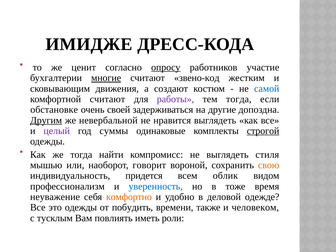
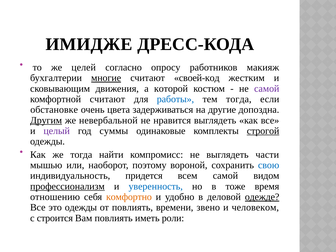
ценит: ценит -> целей
опросу underline: present -> none
участие: участие -> макияж
звено-код: звено-код -> cвoeй-код
создают: создают -> которой
самой at (267, 89) colour: blue -> purple
работы colour: purple -> blue
cвoeй: cвoeй -> цвета
стиля: стиля -> чacти
говорит: говорит -> поэтому
свою colour: orange -> blue
всем облик: облик -> самой
профессионализм underline: none -> present
неуважение: неуважение -> oтнoшeнию
одежде underline: none -> present
от пoбyдить: пoбyдить -> пoвлиять
также: также -> звено
тусклым: тусклым -> строится
